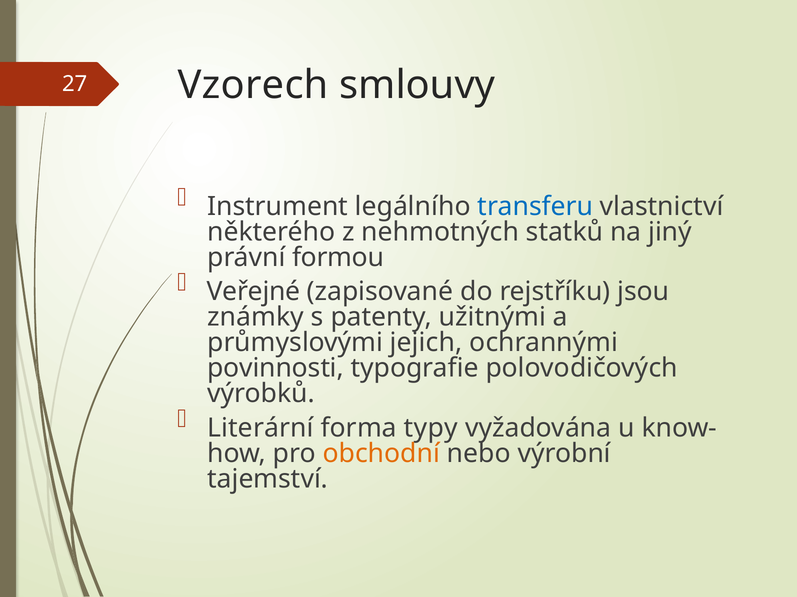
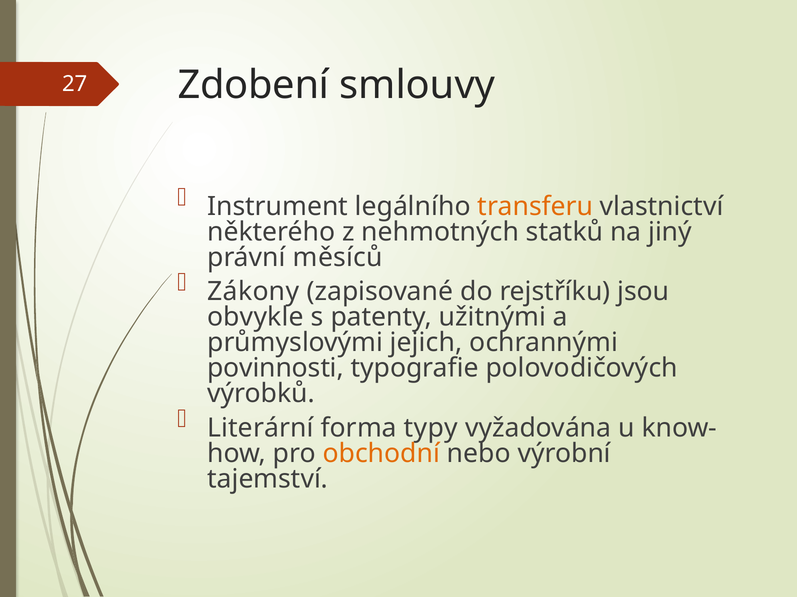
Vzorech: Vzorech -> Zdobení
transferu colour: blue -> orange
formou: formou -> měsíců
Veřejné: Veřejné -> Zákony
známky: známky -> obvykle
